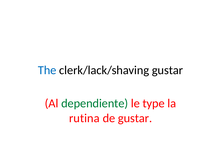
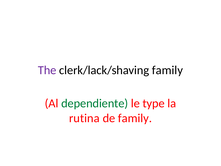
The colour: blue -> purple
clerk/lack/shaving gustar: gustar -> family
de gustar: gustar -> family
